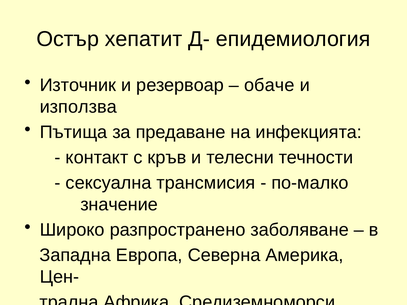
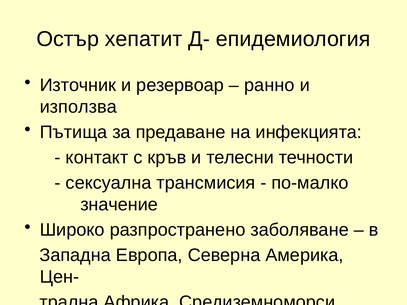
обаче: обаче -> ранно
